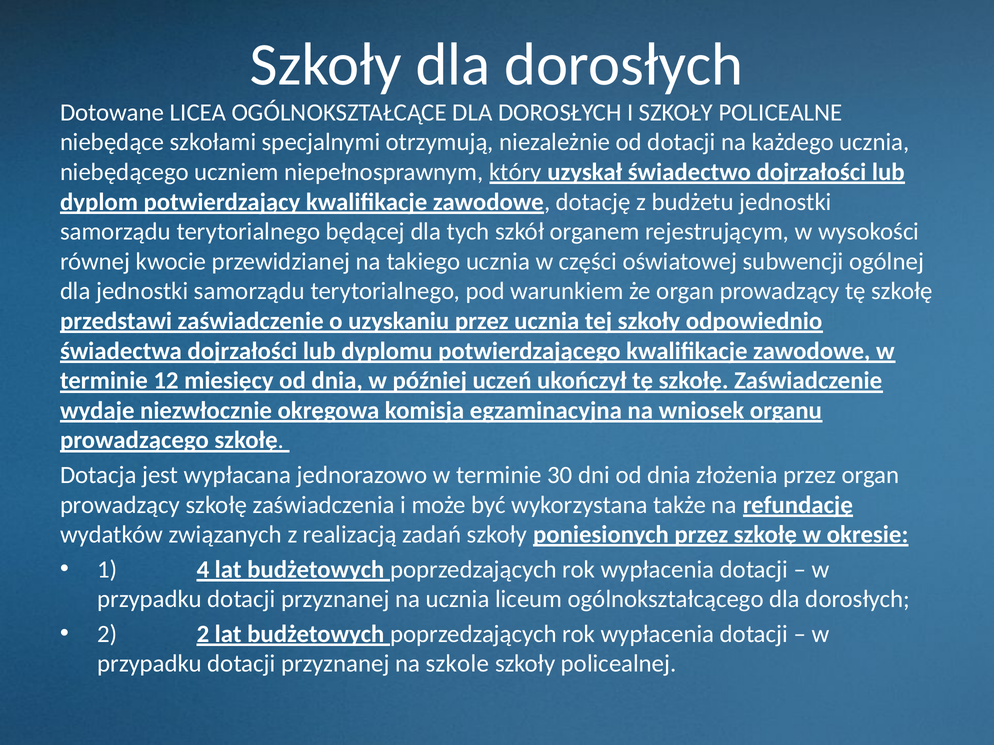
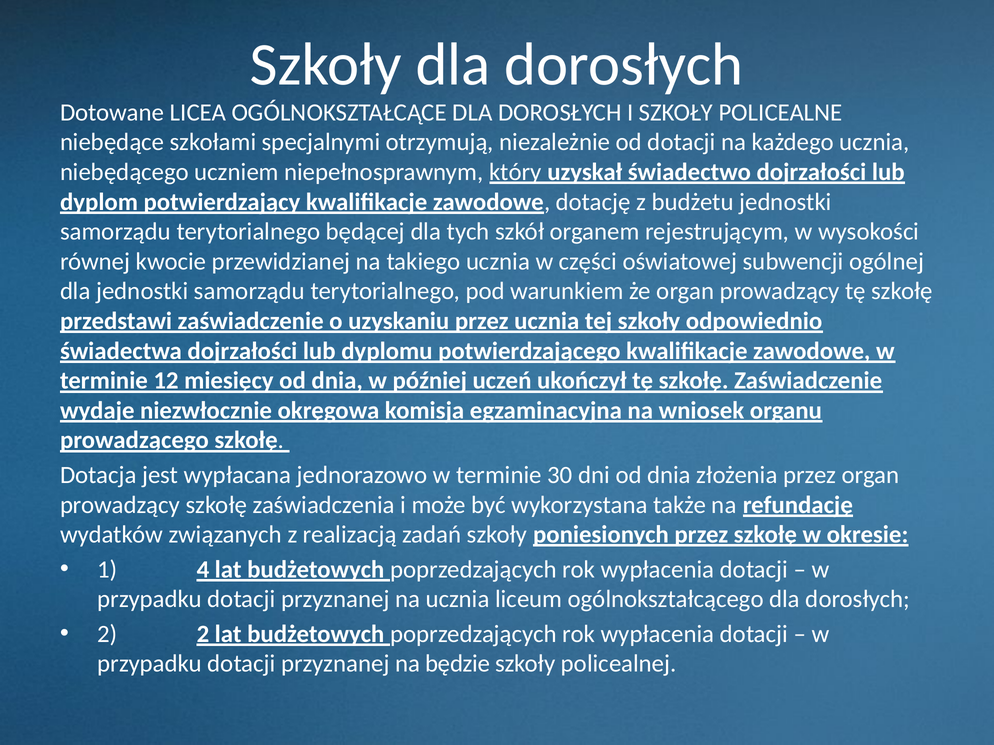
szkole: szkole -> będzie
